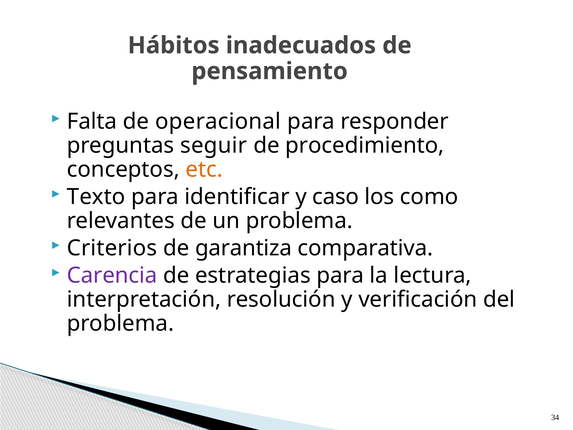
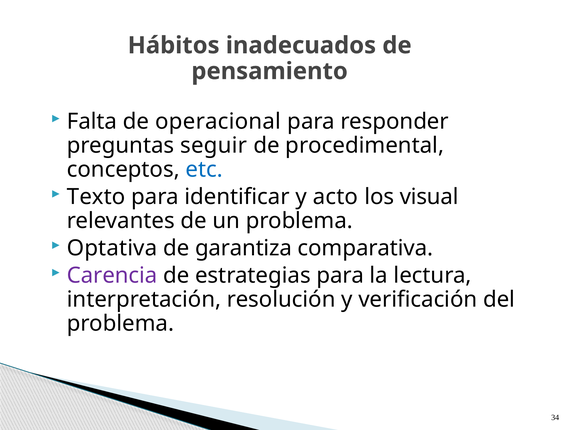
procedimiento: procedimiento -> procedimental
etc colour: orange -> blue
caso: caso -> acto
como: como -> visual
Criterios: Criterios -> Optativa
